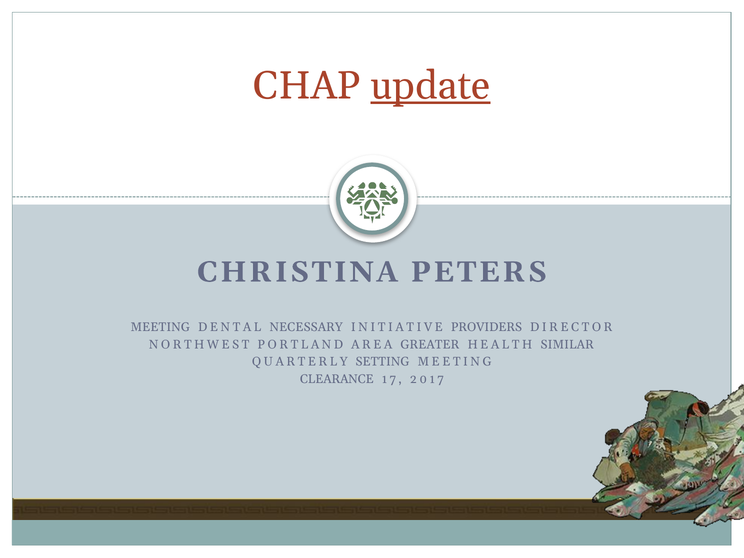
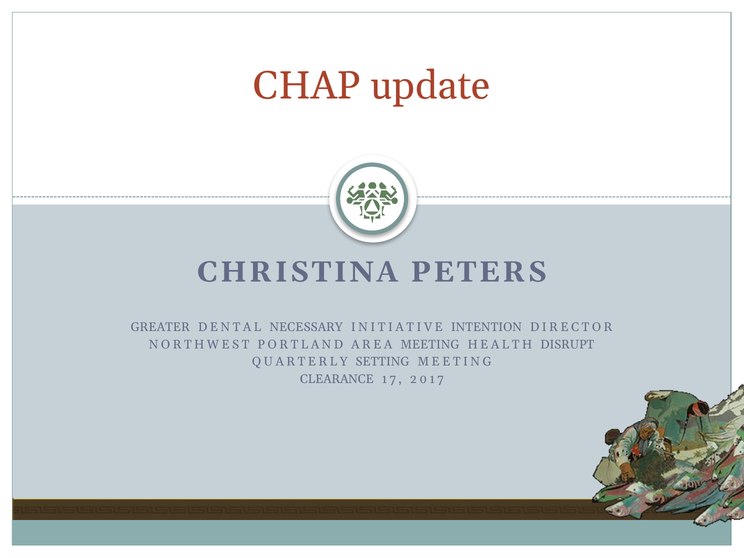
update underline: present -> none
MEETING at (160, 327): MEETING -> GREATER
PROVIDERS: PROVIDERS -> INTENTION
AREA GREATER: GREATER -> MEETING
SIMILAR: SIMILAR -> DISRUPT
